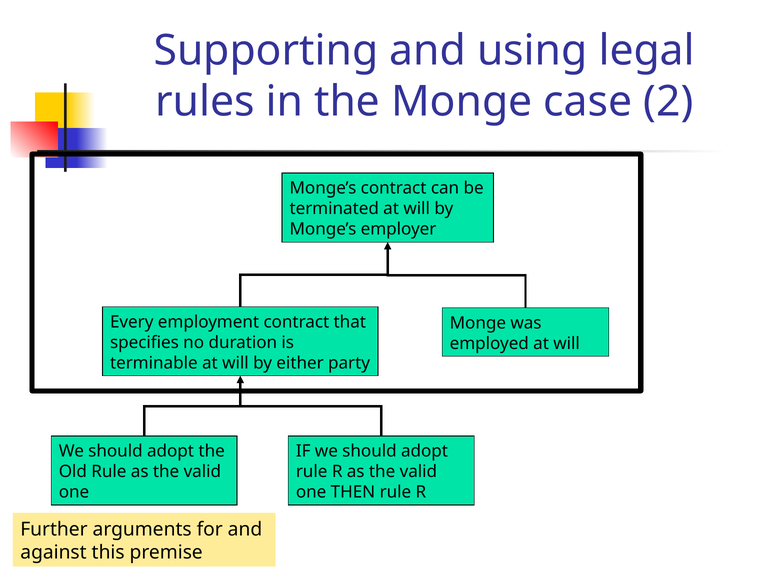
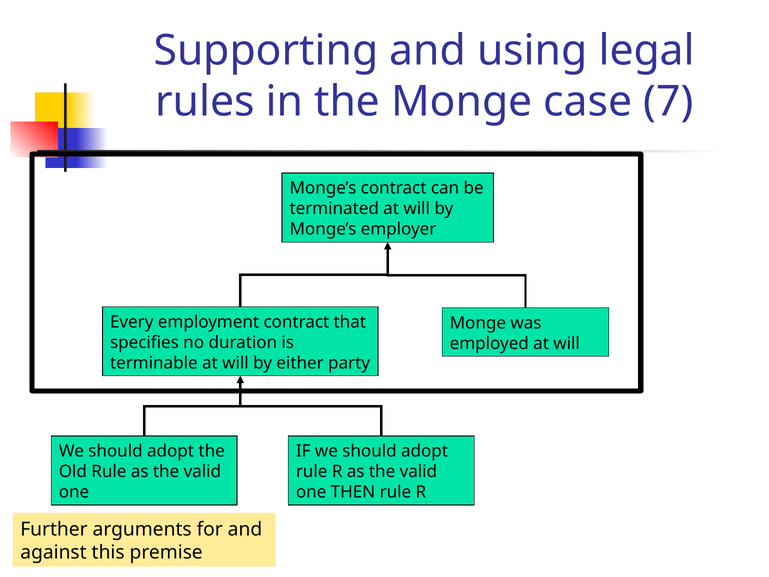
2: 2 -> 7
